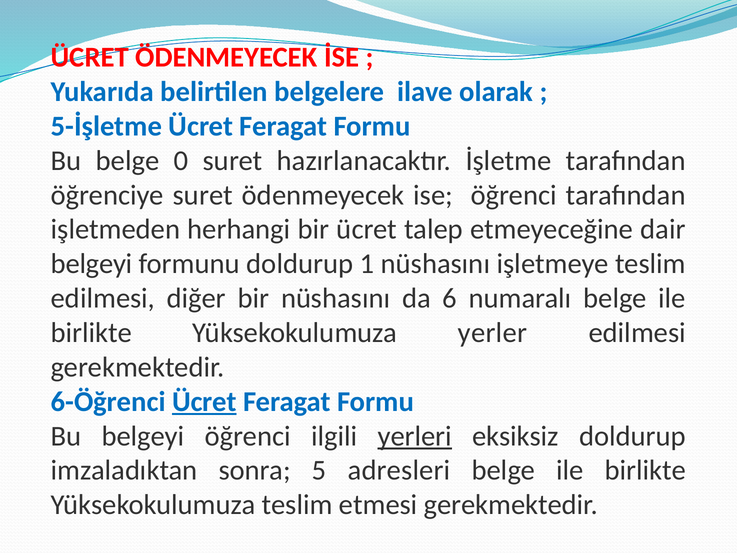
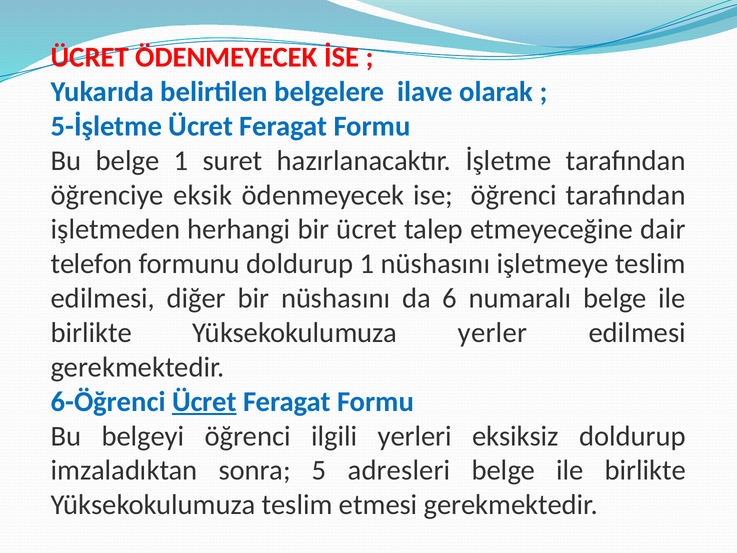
belge 0: 0 -> 1
öğrenciye suret: suret -> eksik
belgeyi at (92, 264): belgeyi -> telefon
yerleri underline: present -> none
